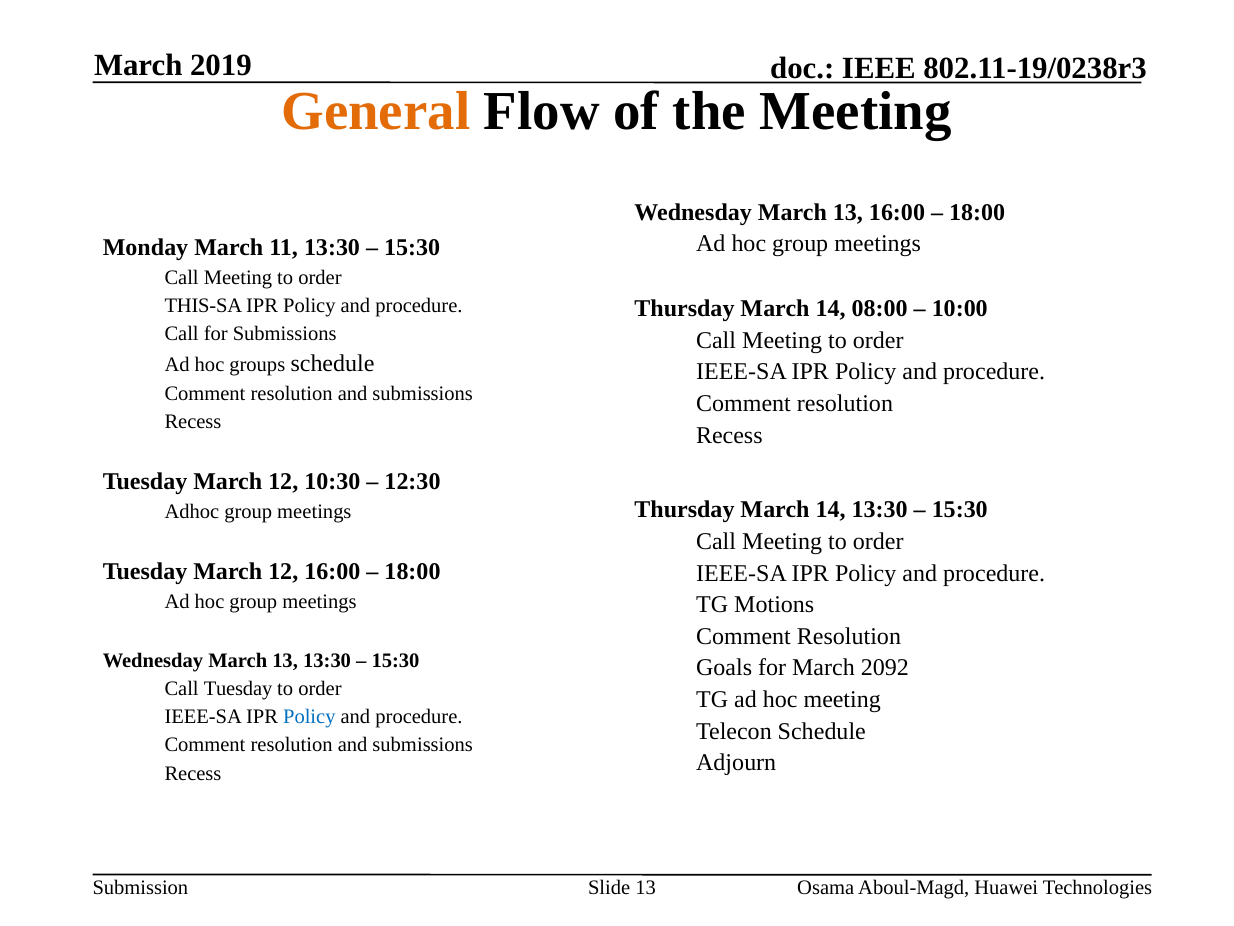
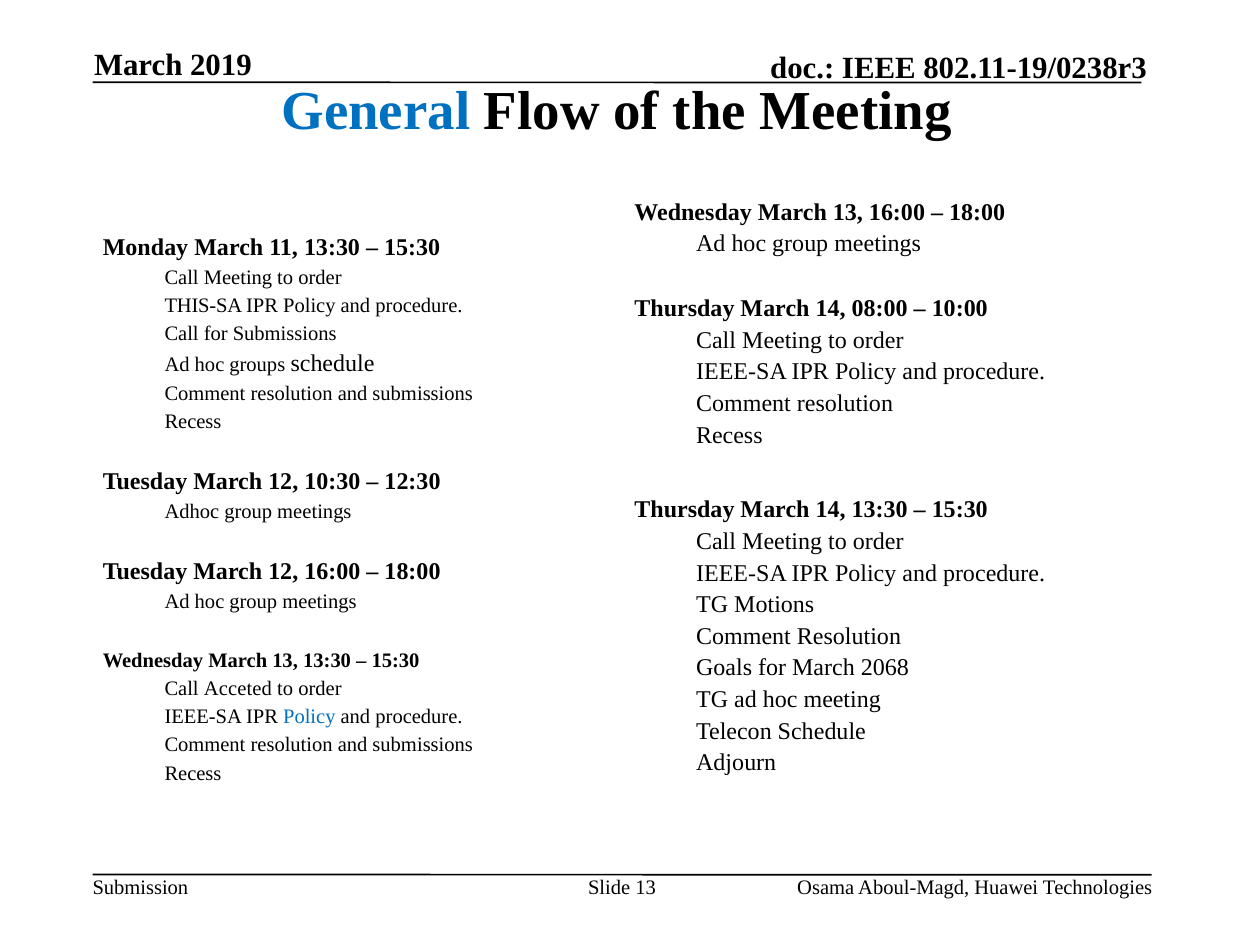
General colour: orange -> blue
2092: 2092 -> 2068
Call Tuesday: Tuesday -> Acceted
